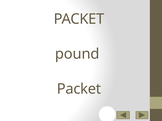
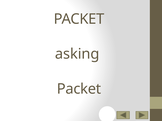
pound: pound -> asking
